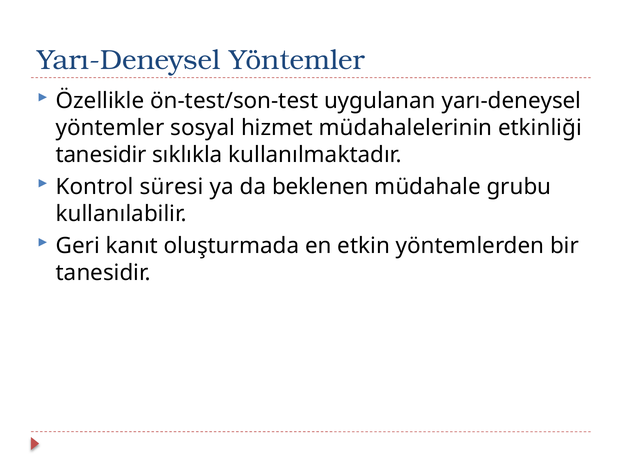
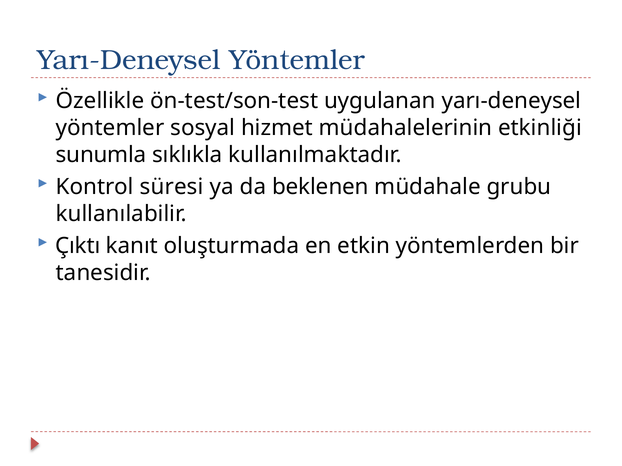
tanesidir at (101, 155): tanesidir -> sunumla
Geri: Geri -> Çıktı
